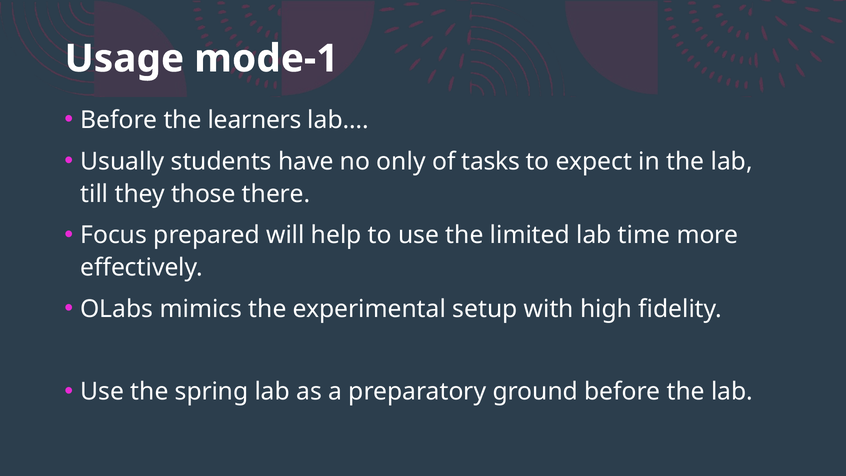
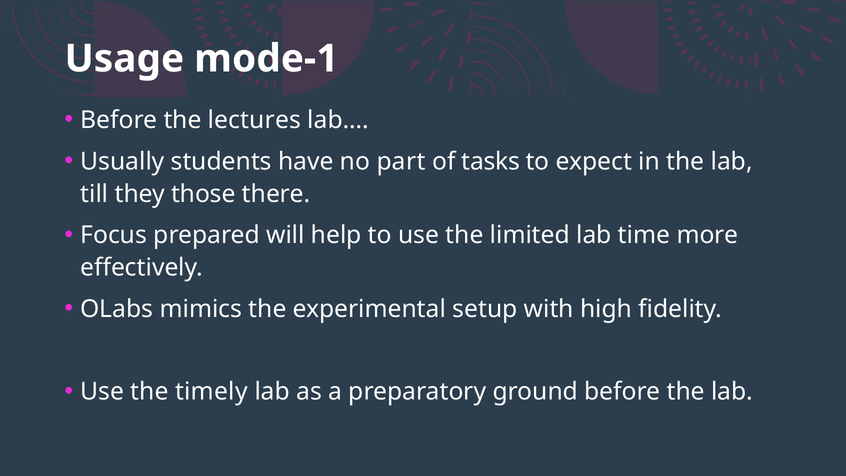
learners: learners -> lectures
only: only -> part
spring: spring -> timely
